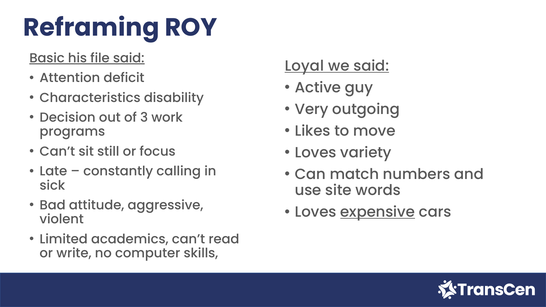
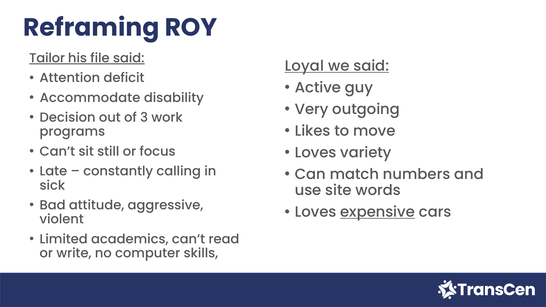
Basic: Basic -> Tailor
Characteristics: Characteristics -> Accommodate
